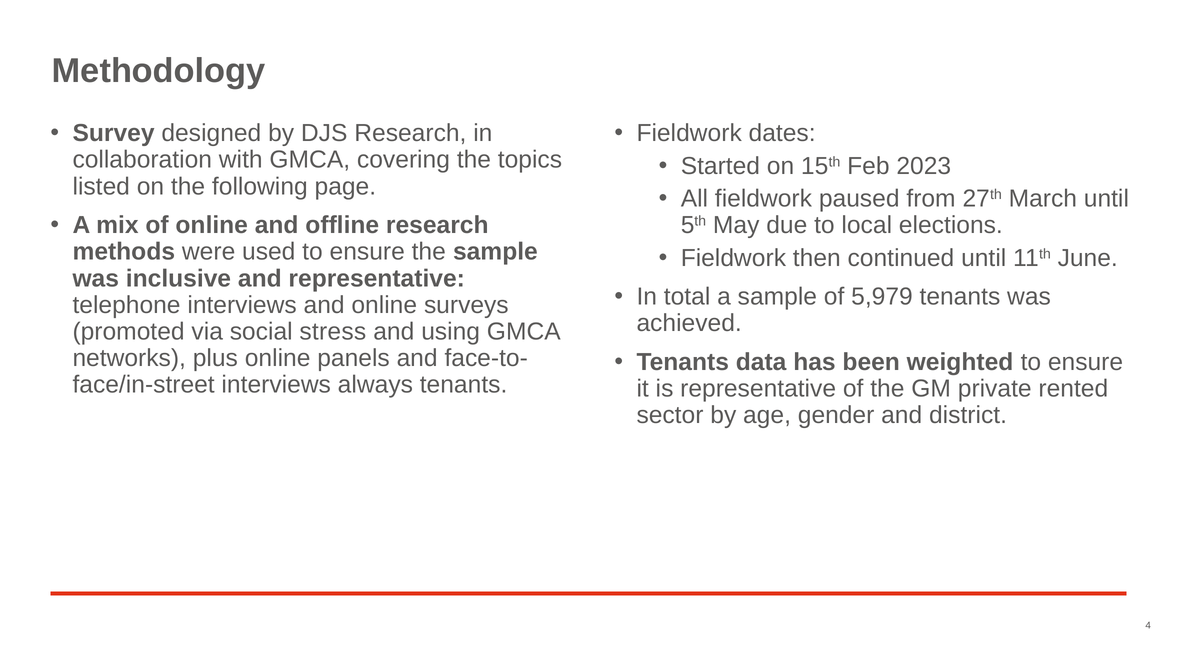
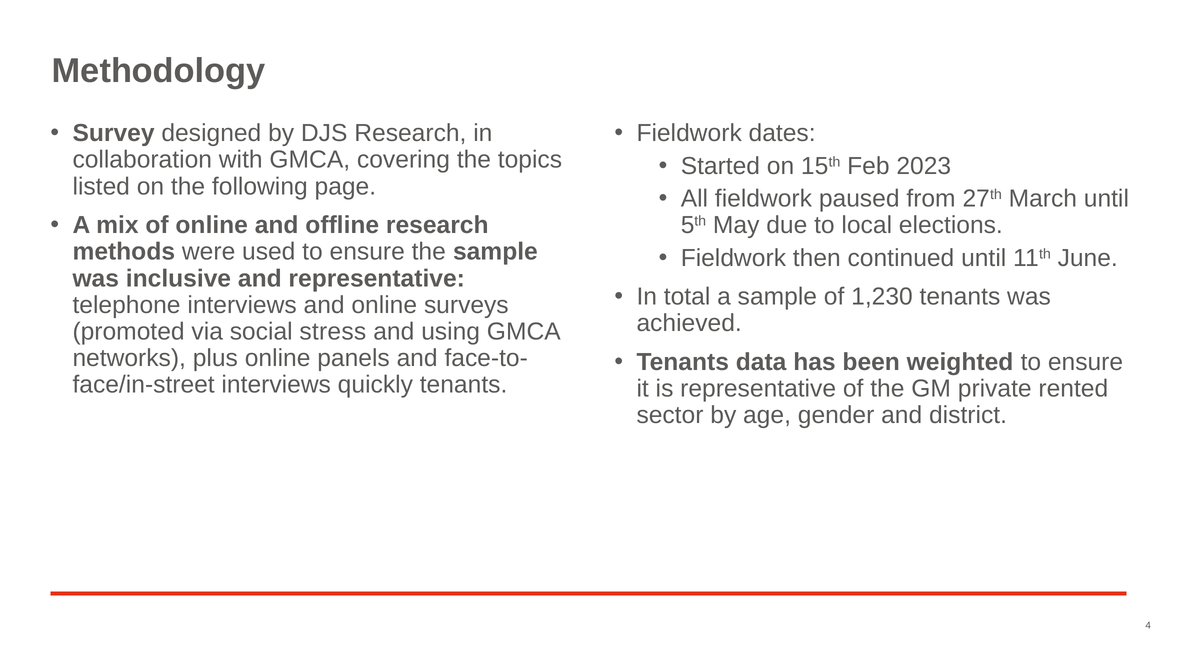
5,979: 5,979 -> 1,230
always: always -> quickly
